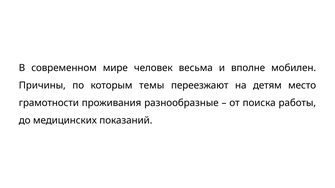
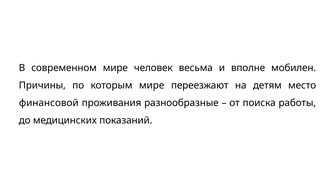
которым темы: темы -> мире
грамотности: грамотности -> финансовой
